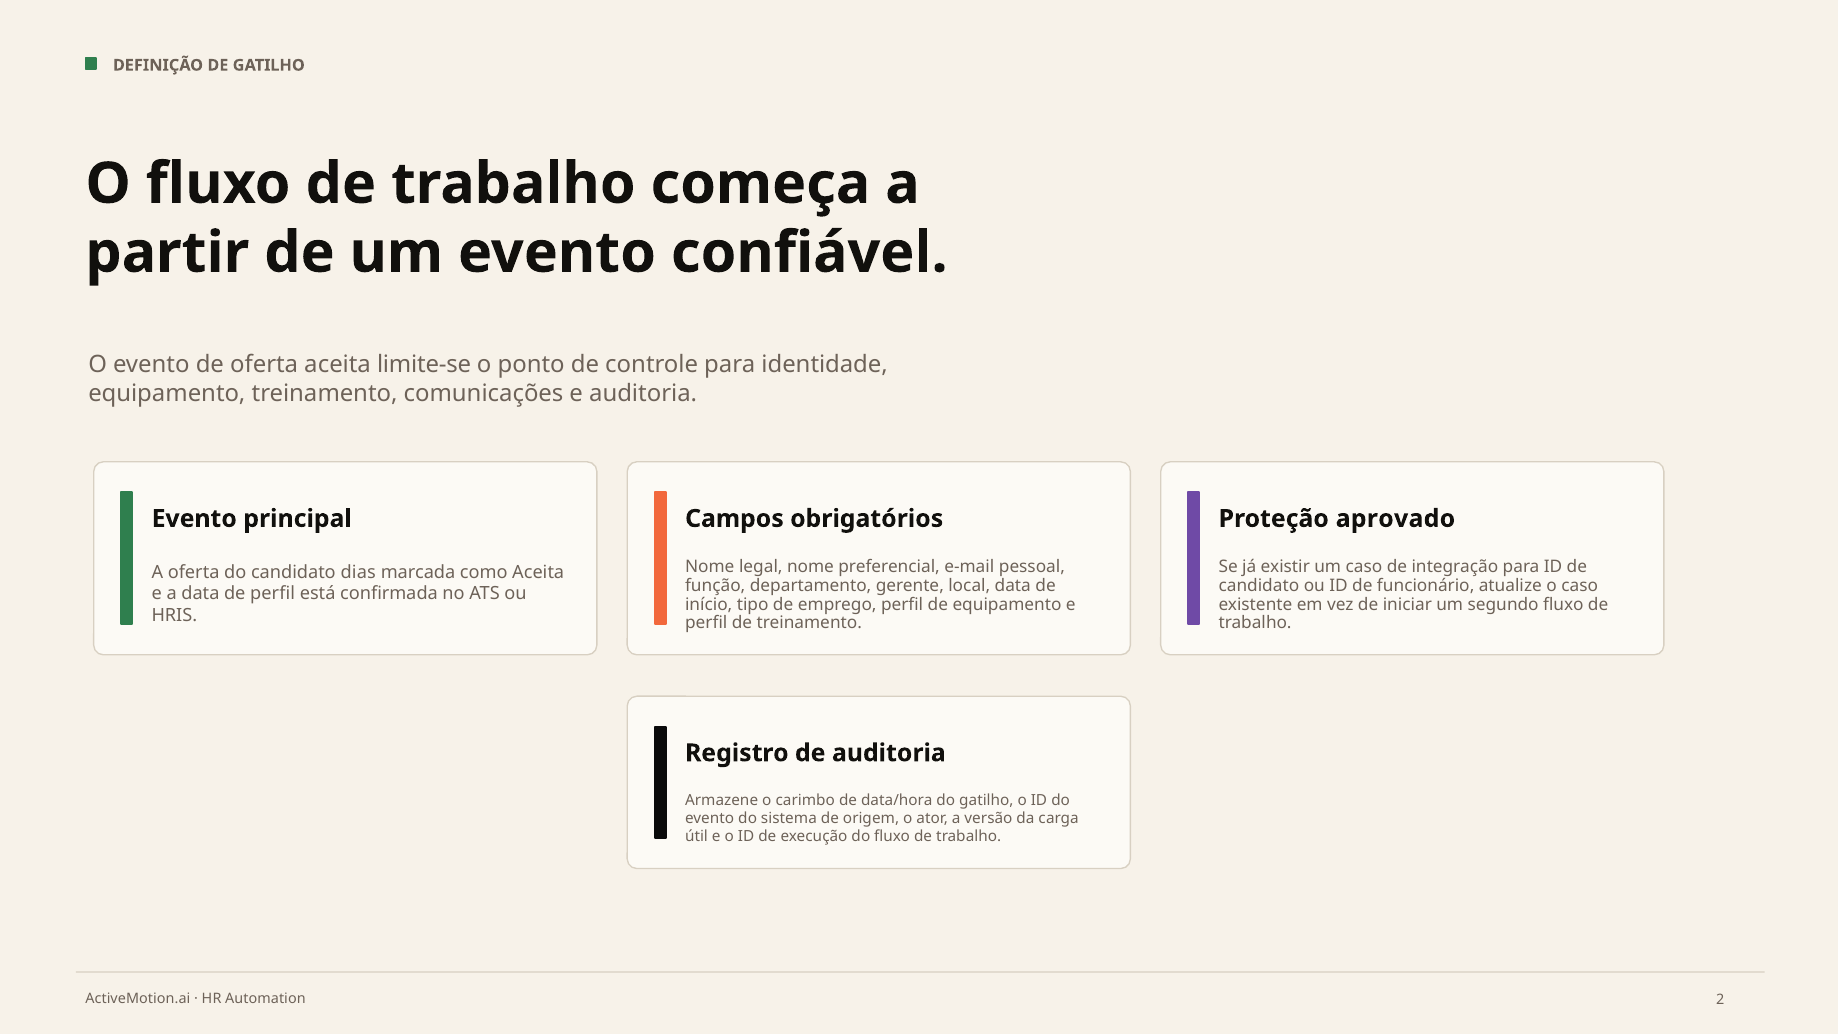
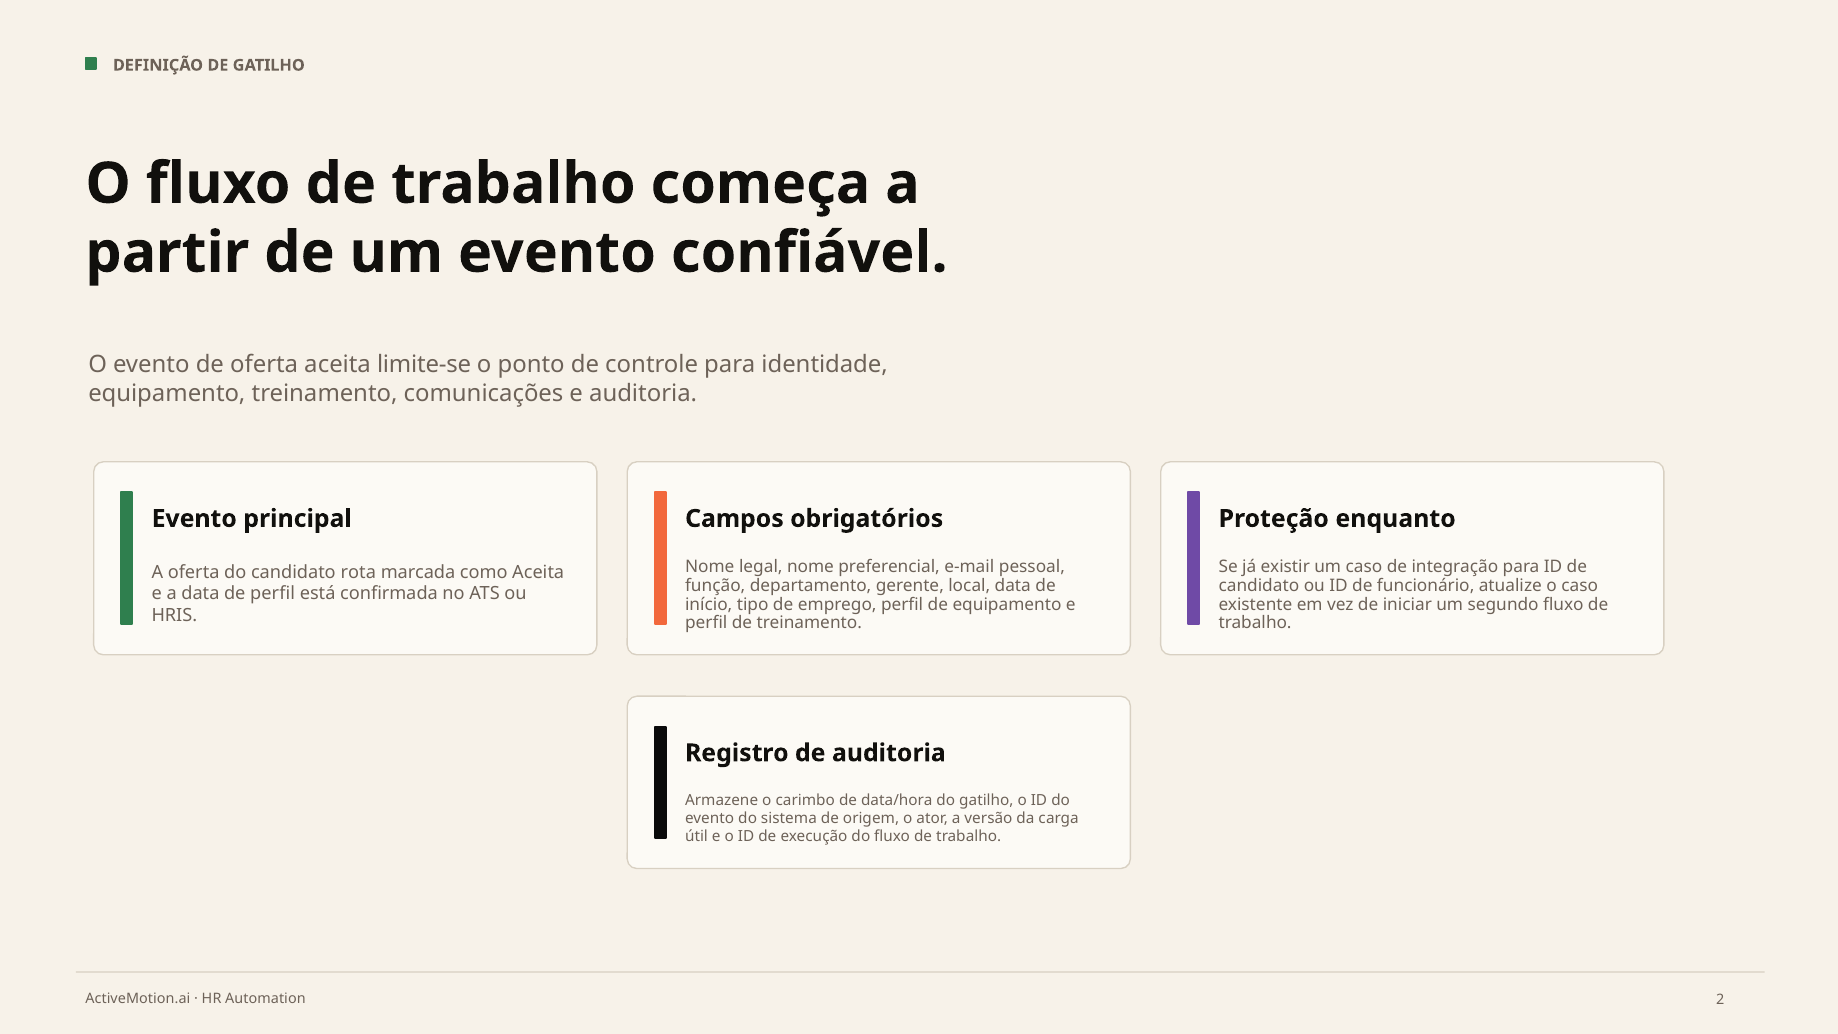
aprovado: aprovado -> enquanto
dias: dias -> rota
